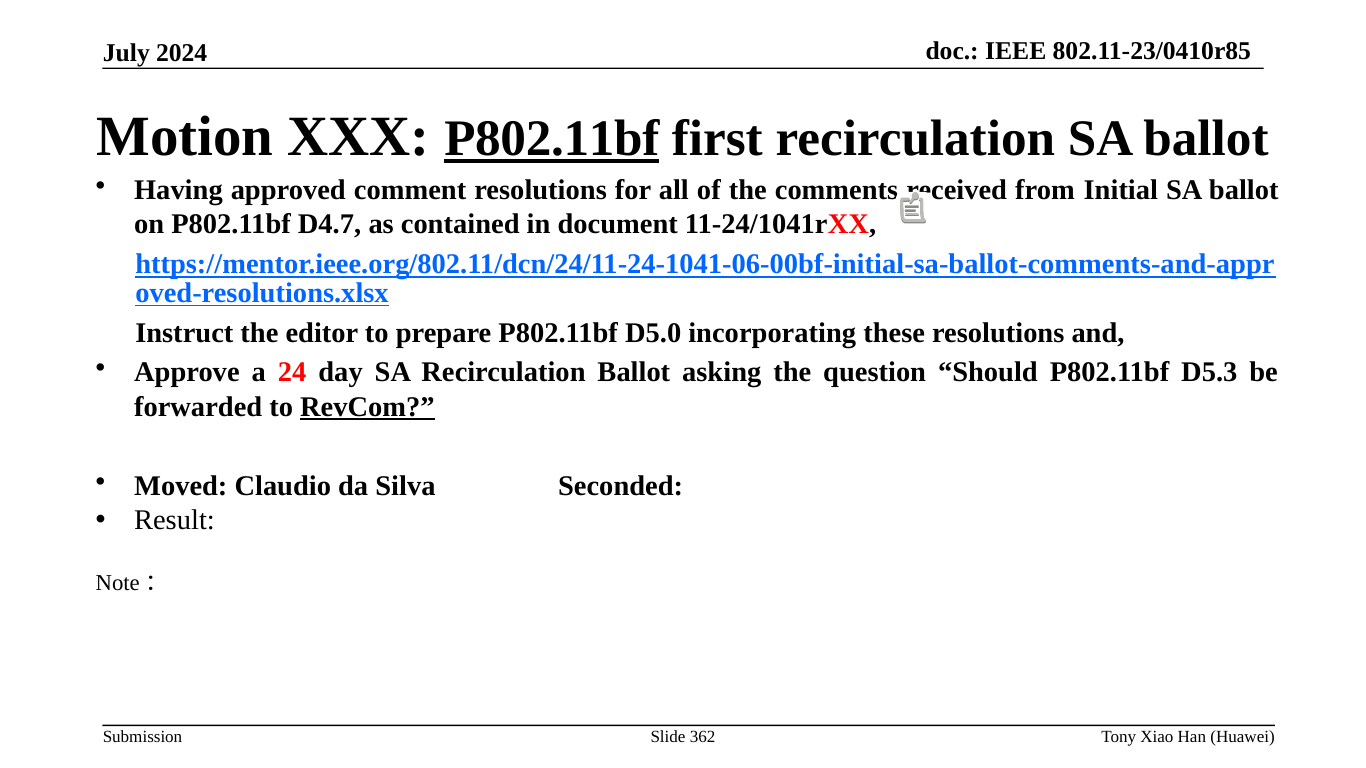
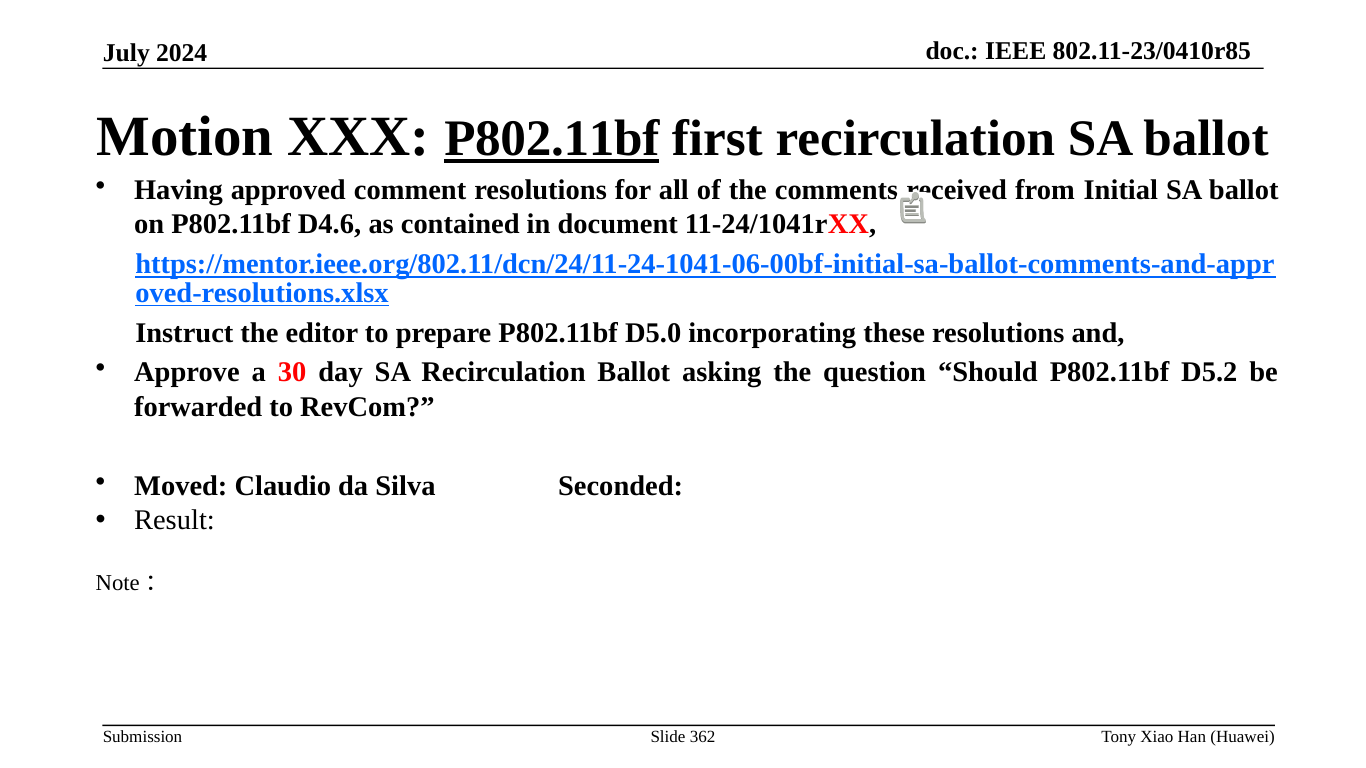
D4.7: D4.7 -> D4.6
24: 24 -> 30
D5.3: D5.3 -> D5.2
RevCom underline: present -> none
